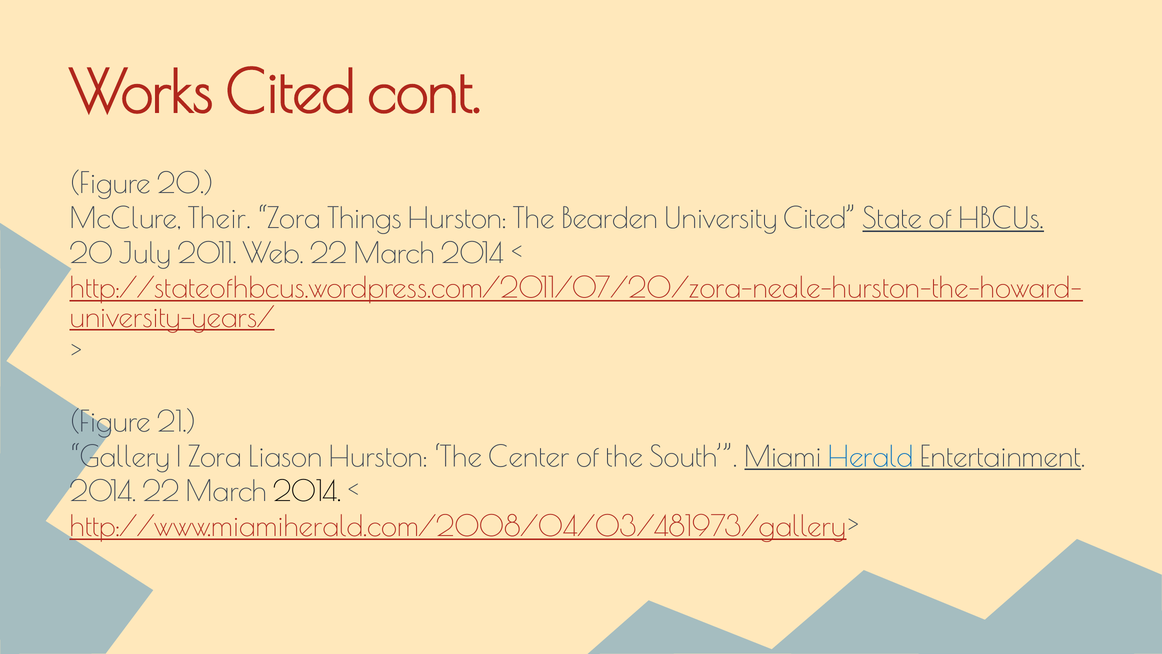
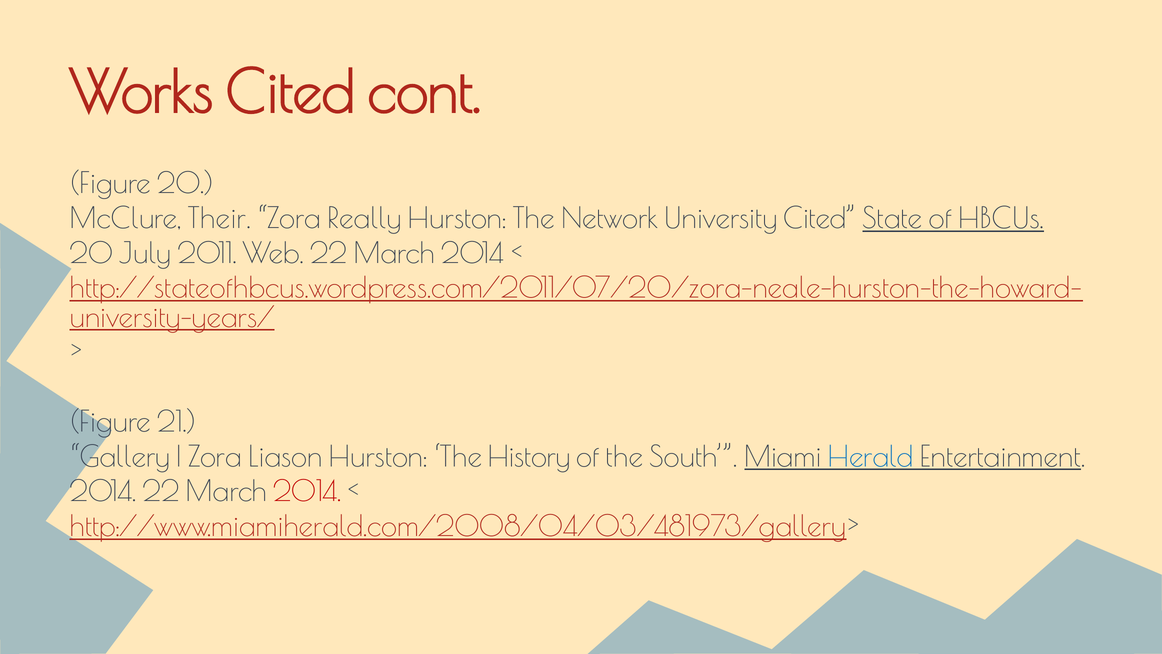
Things: Things -> Really
Bearden: Bearden -> Network
Center: Center -> History
2014 at (307, 492) colour: black -> red
